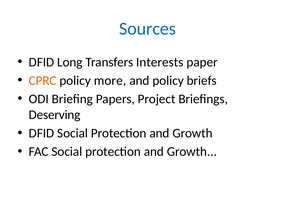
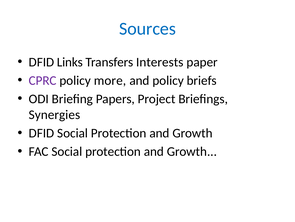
Long: Long -> Links
CPRC colour: orange -> purple
Deserving: Deserving -> Synergies
